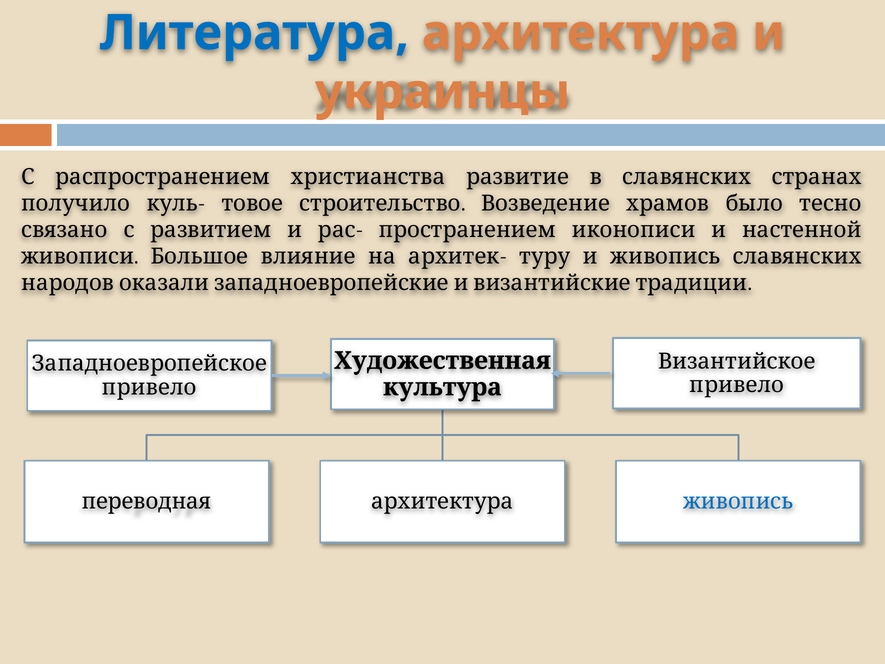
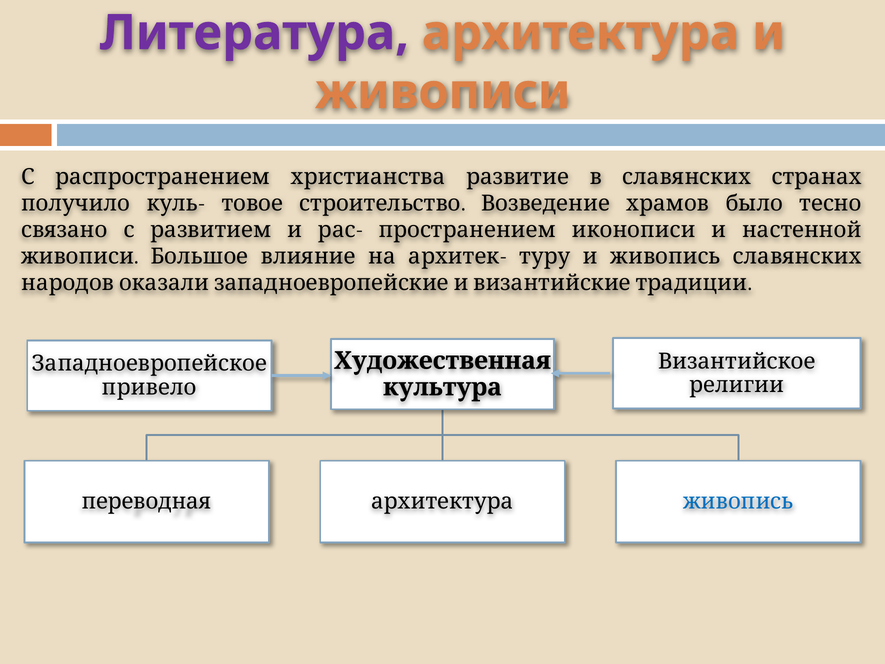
Литература colour: blue -> purple
украинцы at (443, 92): украинцы -> живописи
привело at (737, 385): привело -> религии
